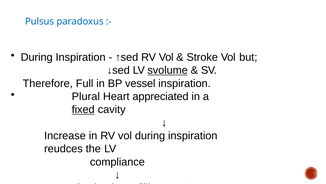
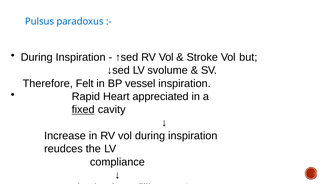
svolume underline: present -> none
Full: Full -> Felt
Plural: Plural -> Rapid
